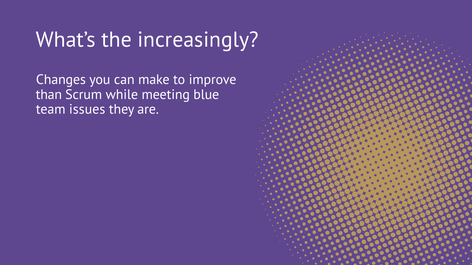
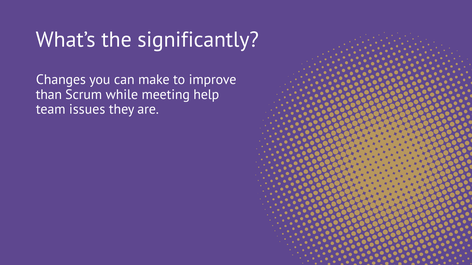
increasingly: increasingly -> significantly
blue: blue -> help
